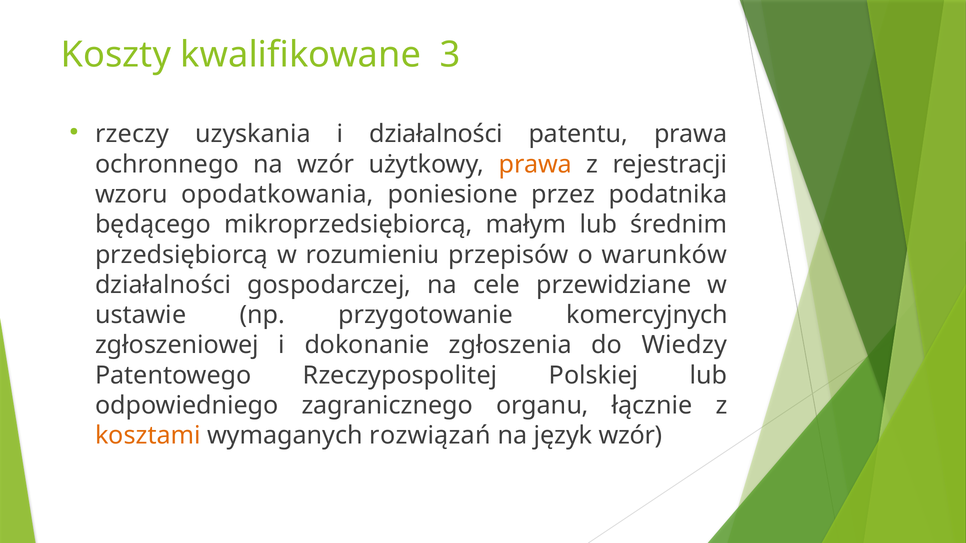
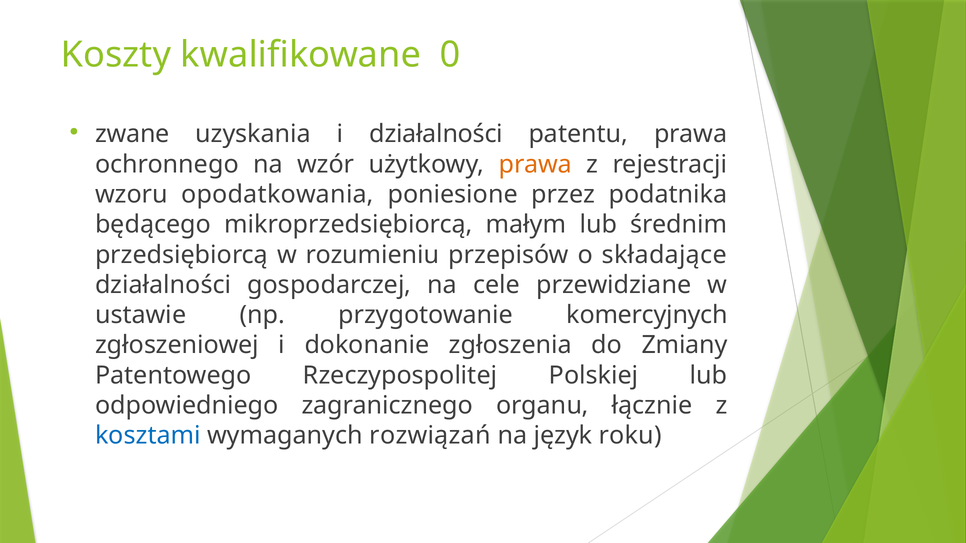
3: 3 -> 0
rzeczy: rzeczy -> zwane
warunków: warunków -> składające
Wiedzy: Wiedzy -> Zmiany
kosztami colour: orange -> blue
język wzór: wzór -> roku
